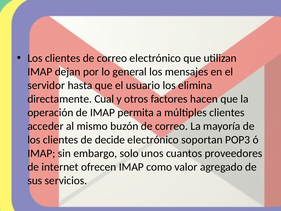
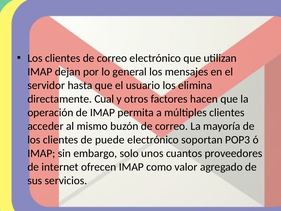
decide: decide -> puede
